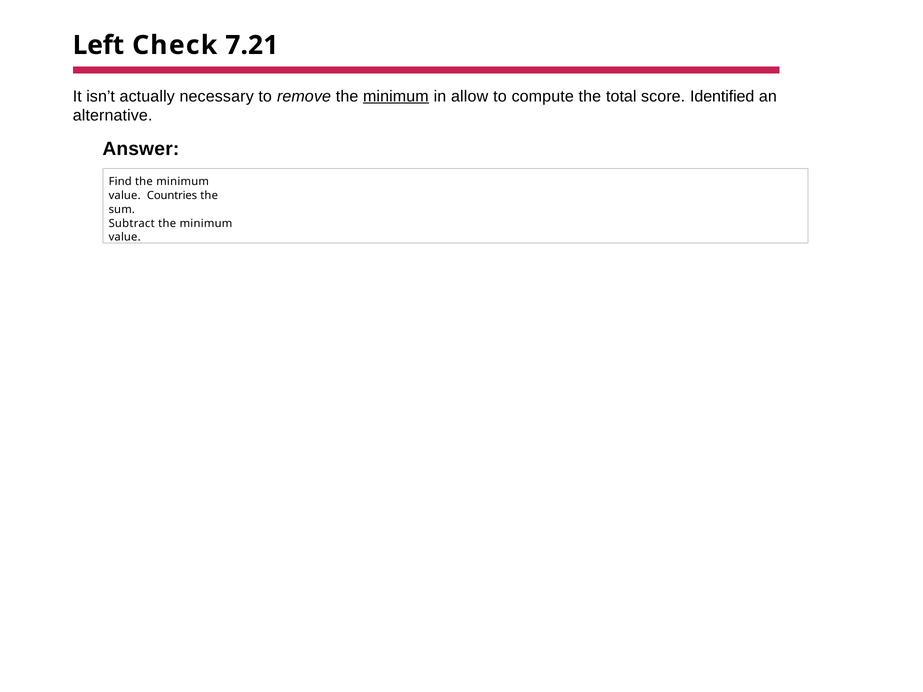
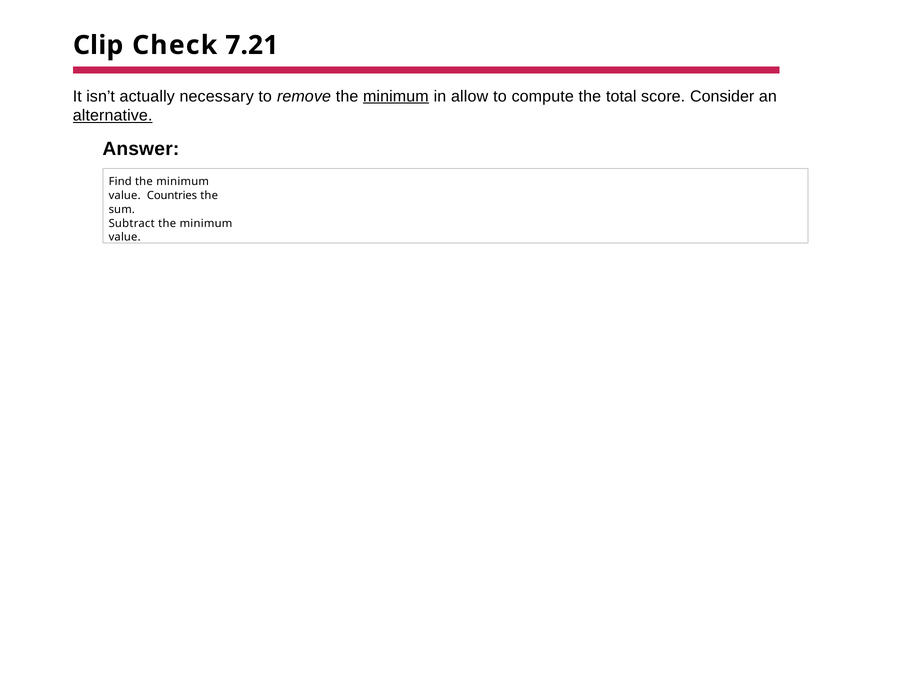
Left: Left -> Clip
Identified: Identified -> Consider
alternative underline: none -> present
